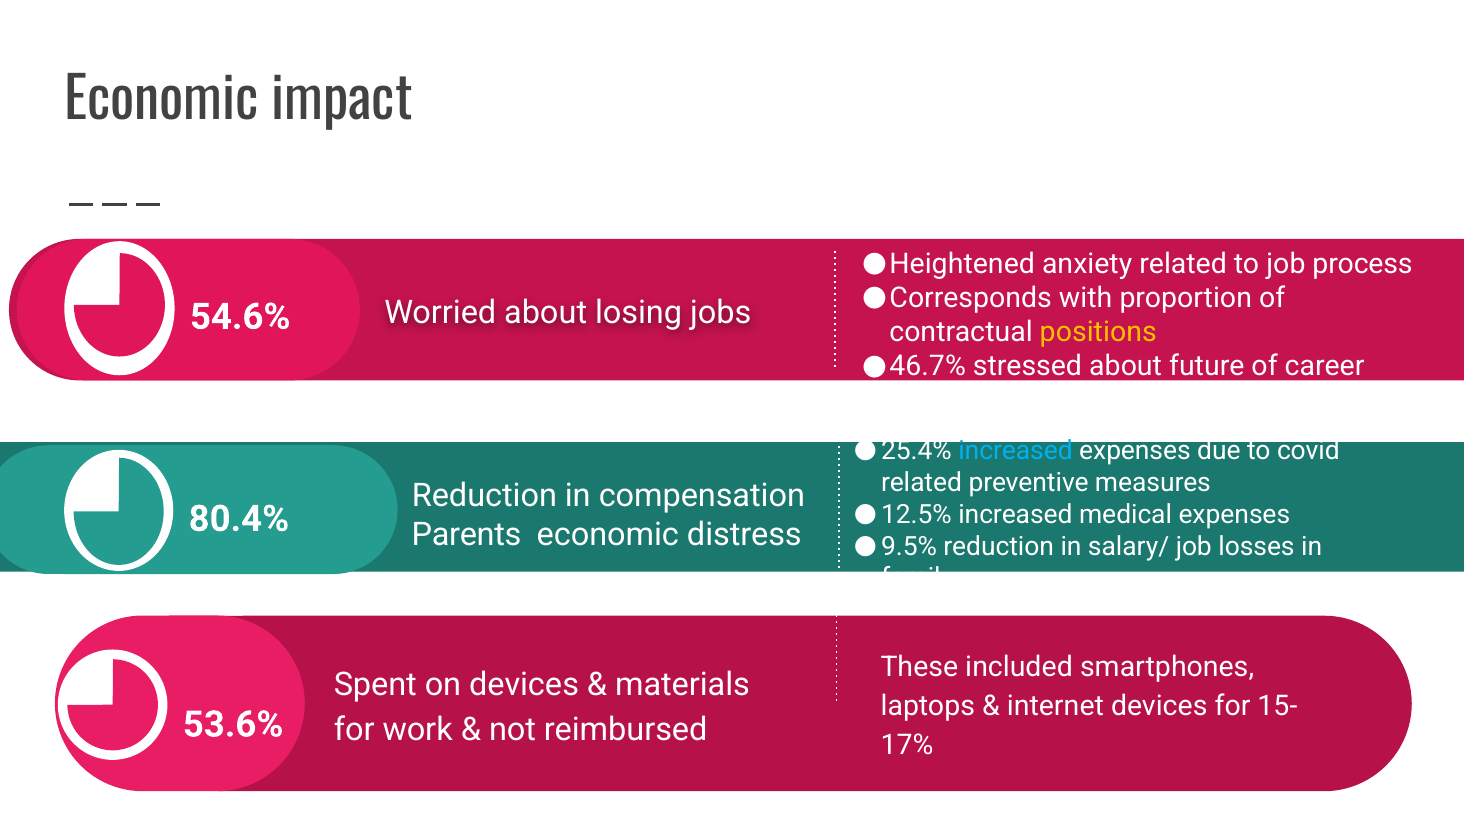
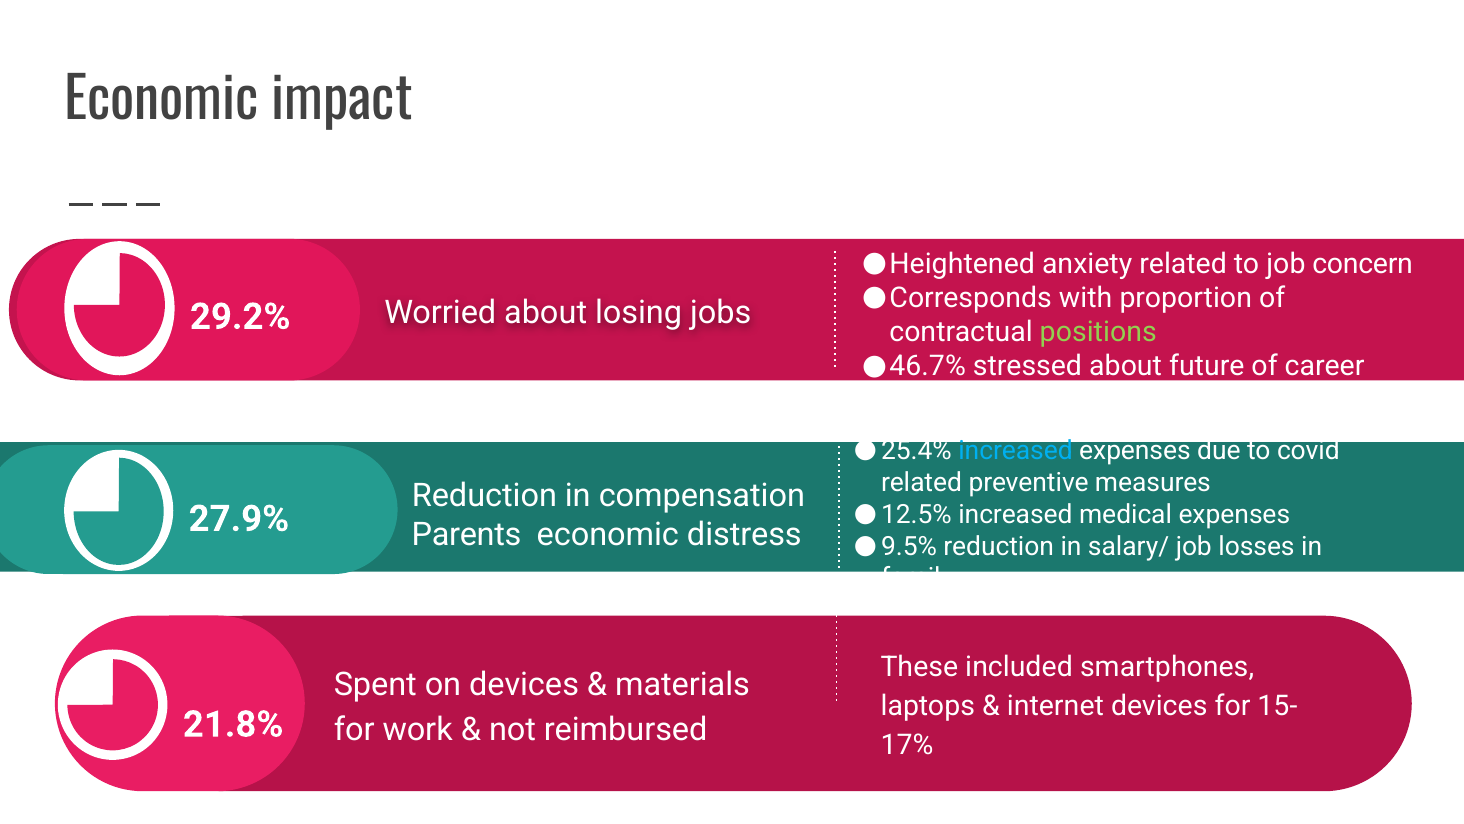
process: process -> concern
54.6%: 54.6% -> 29.2%
positions colour: yellow -> light green
80.4%: 80.4% -> 27.9%
53.6%: 53.6% -> 21.8%
